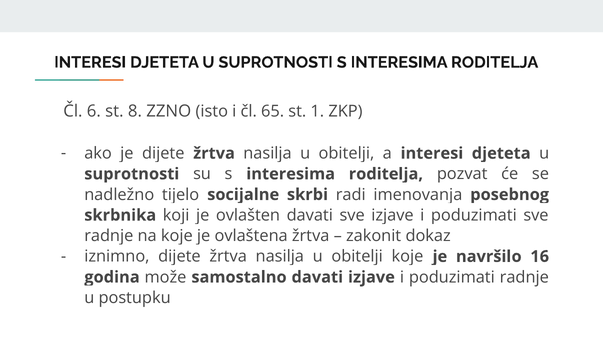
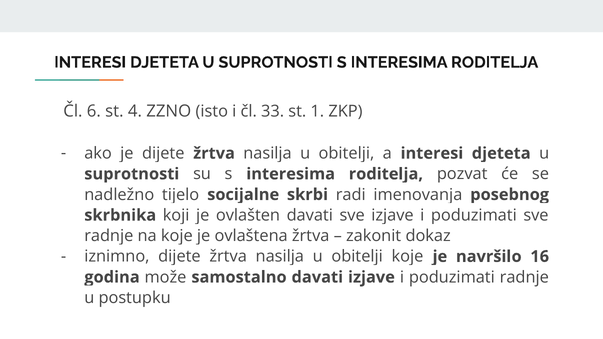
8: 8 -> 4
65: 65 -> 33
